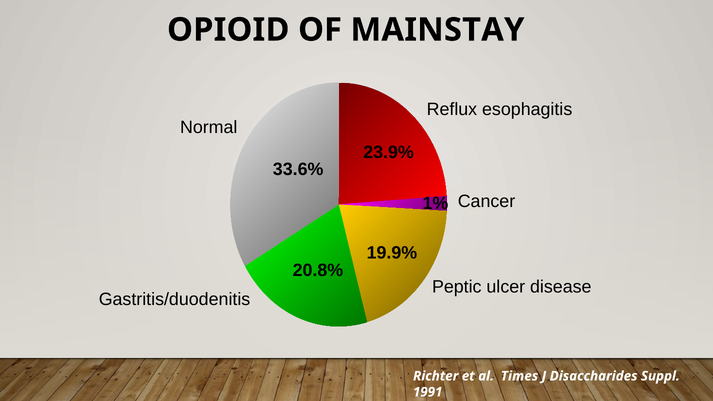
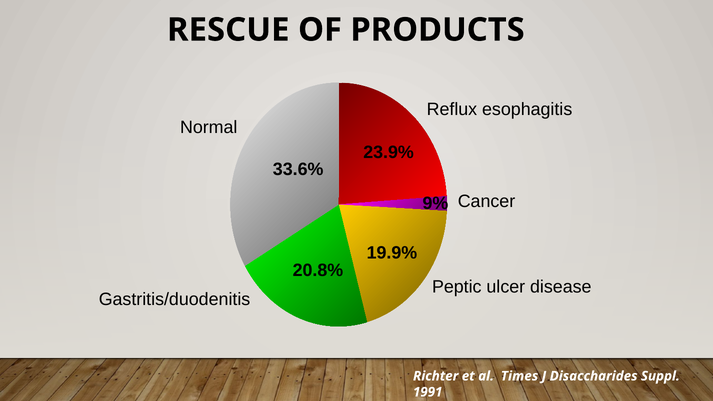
OPIOID: OPIOID -> RESCUE
MAINSTAY: MAINSTAY -> PRODUCTS
1%: 1% -> 9%
